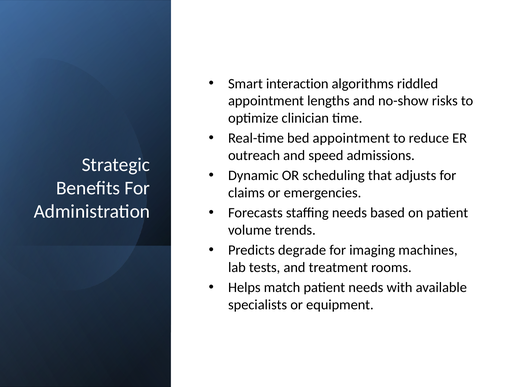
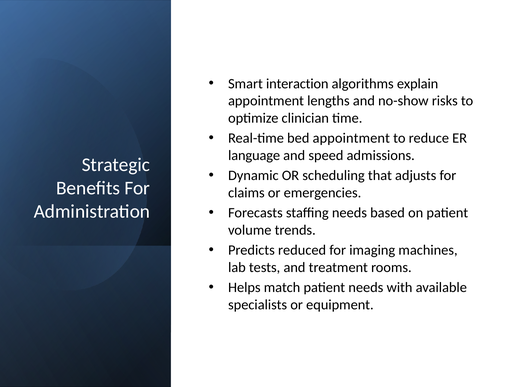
riddled: riddled -> explain
outreach: outreach -> language
degrade: degrade -> reduced
